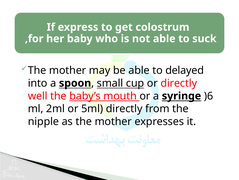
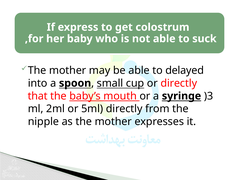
well: well -> that
)6: )6 -> )3
